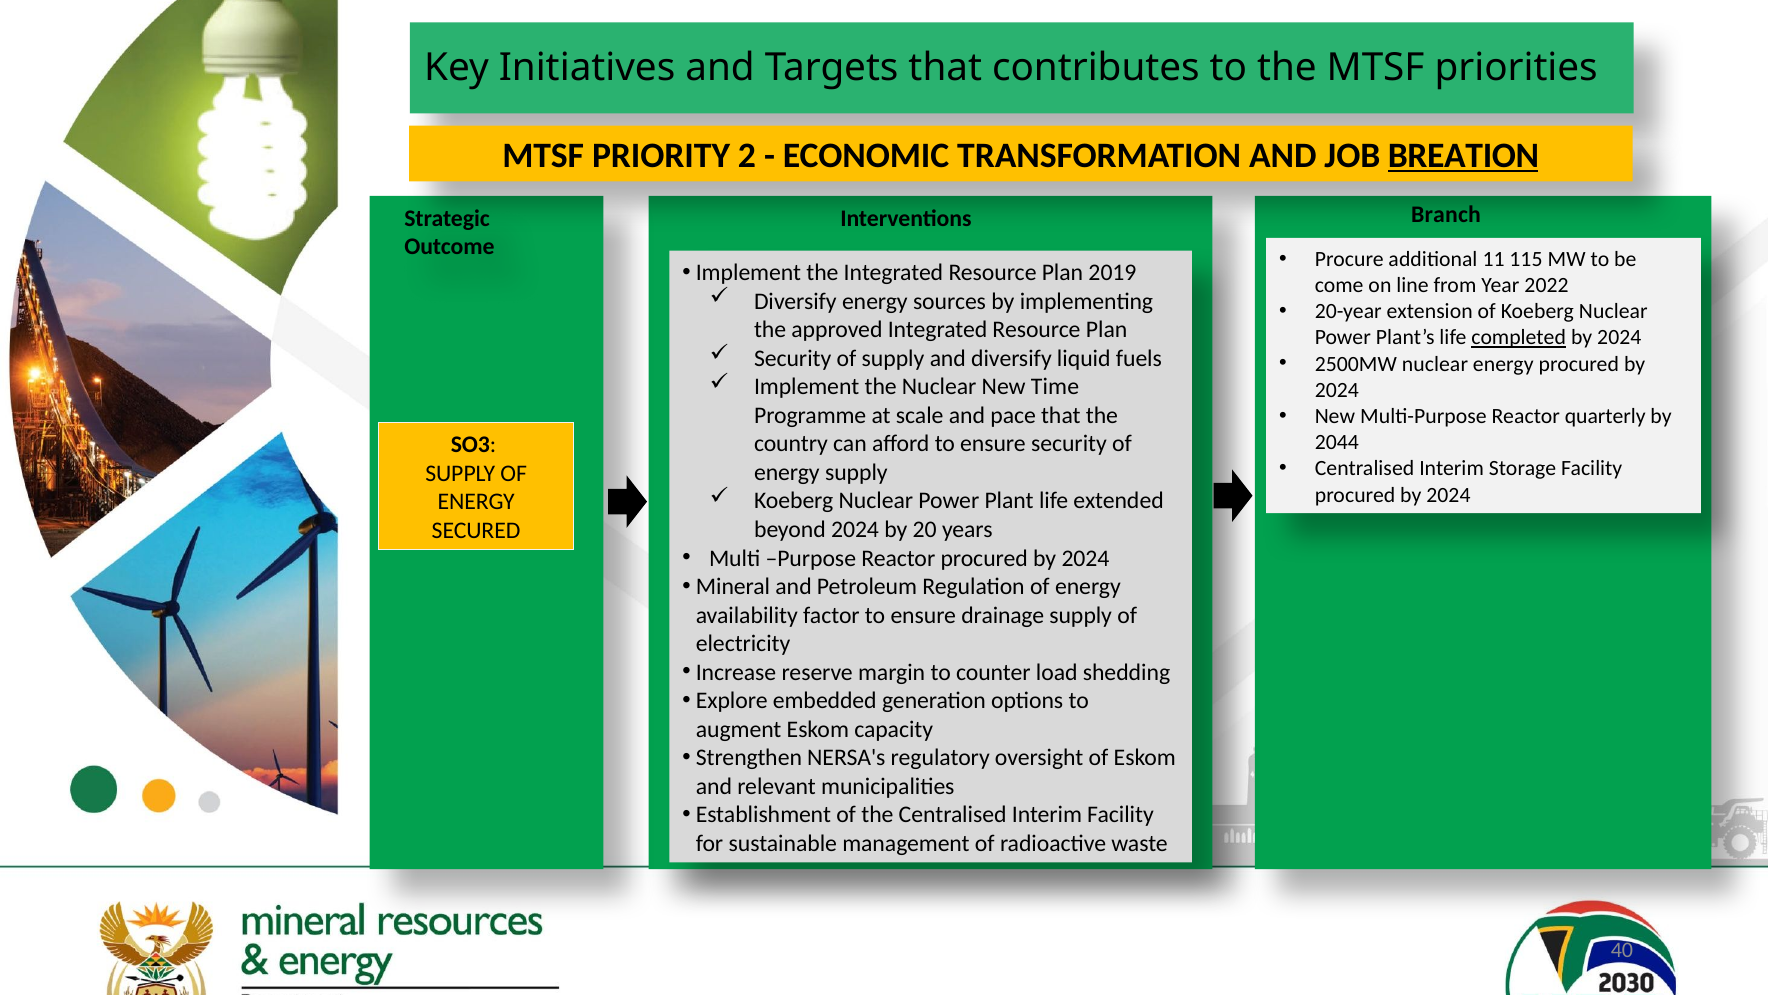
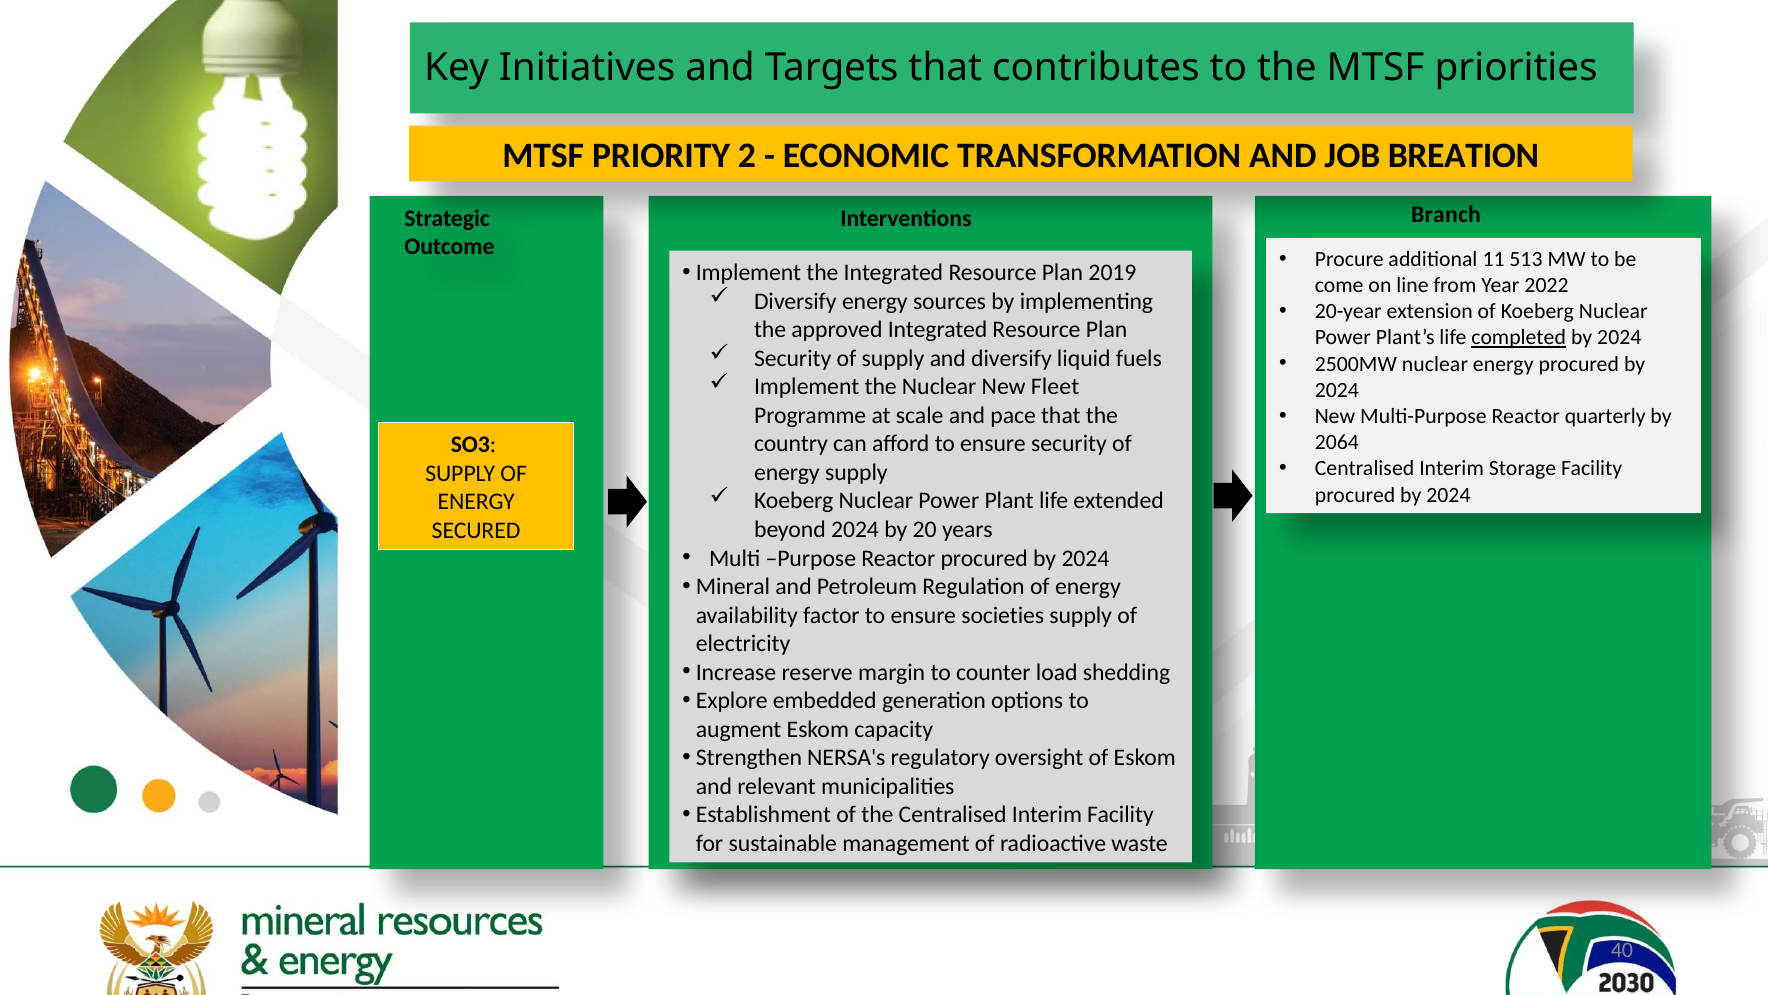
BREATION underline: present -> none
115: 115 -> 513
Time: Time -> Fleet
2044: 2044 -> 2064
drainage: drainage -> societies
